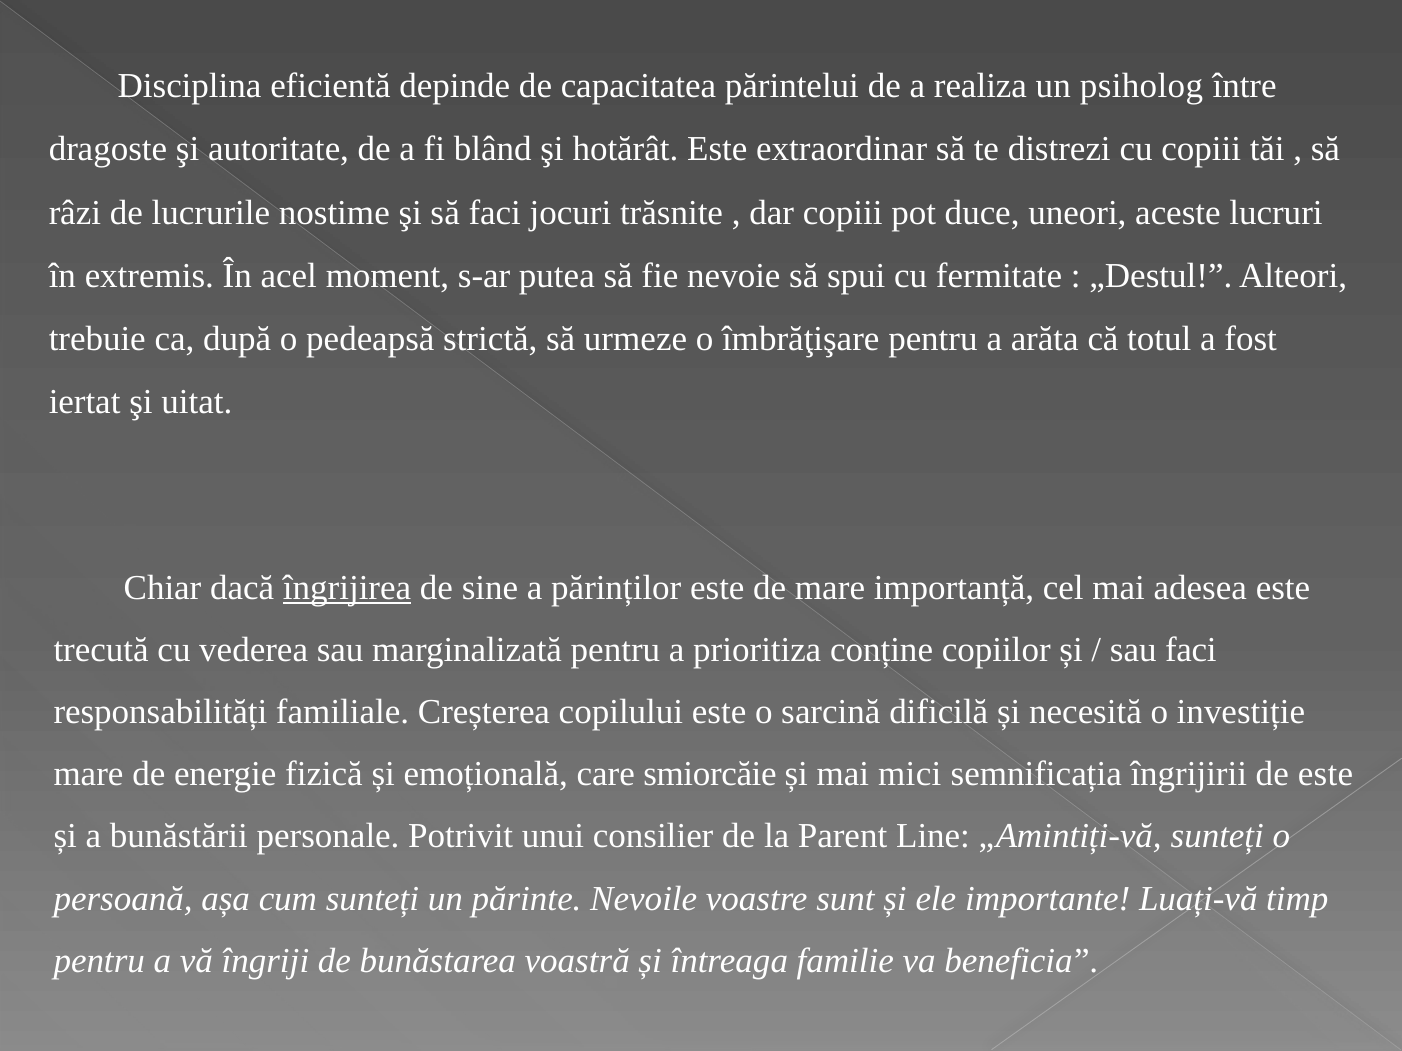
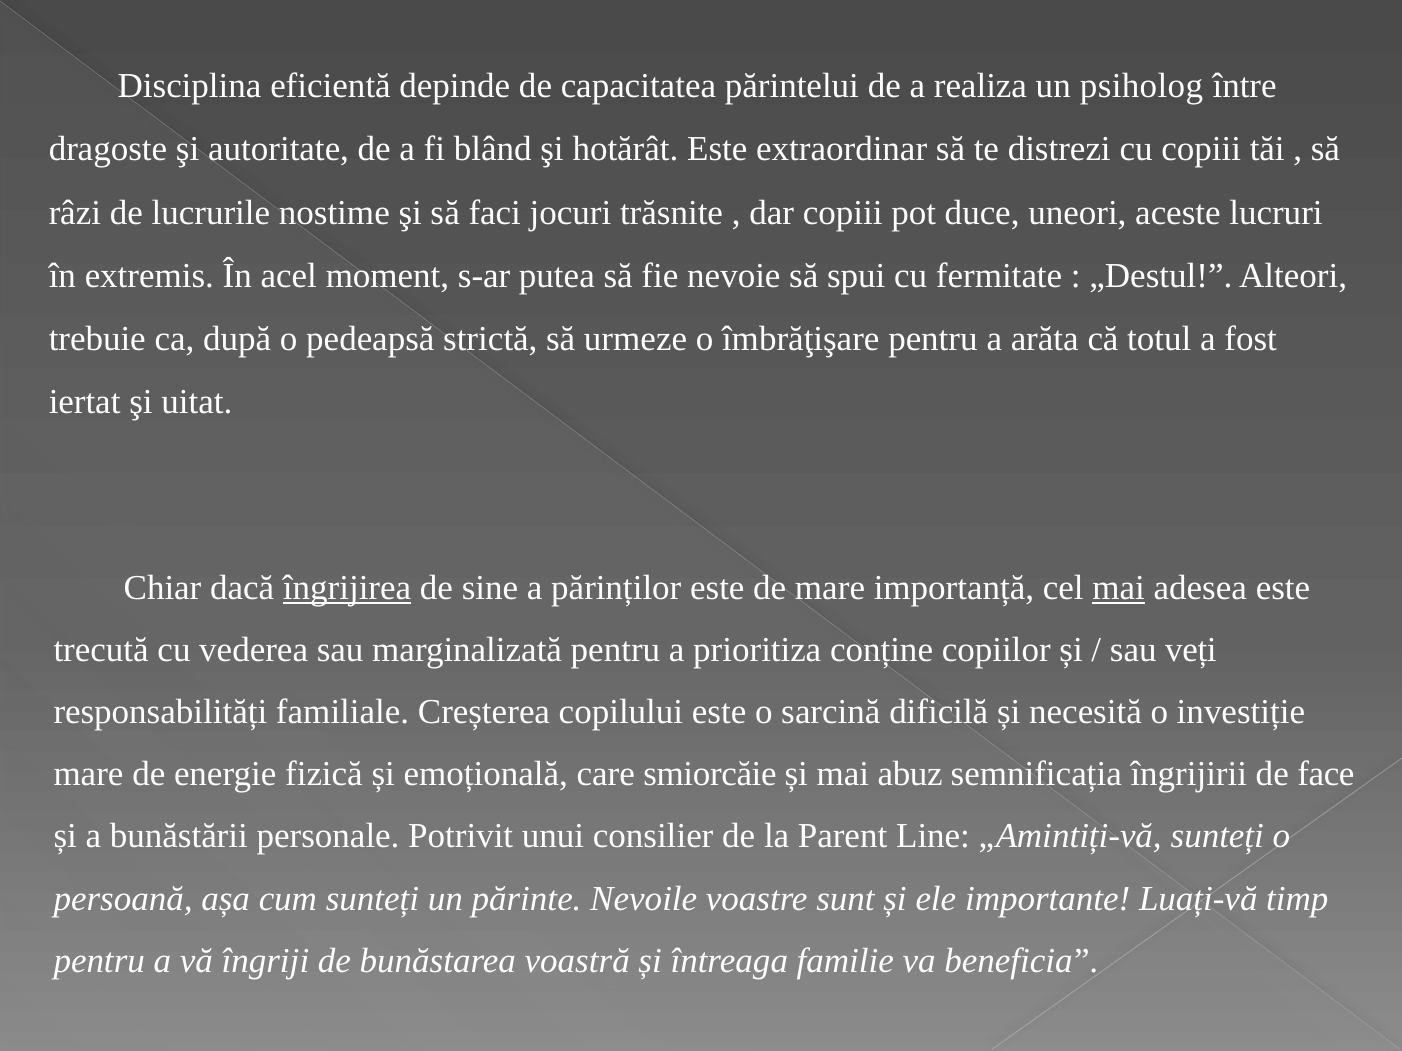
mai at (1119, 588) underline: none -> present
sau faci: faci -> veți
mici: mici -> abuz
de este: este -> face
